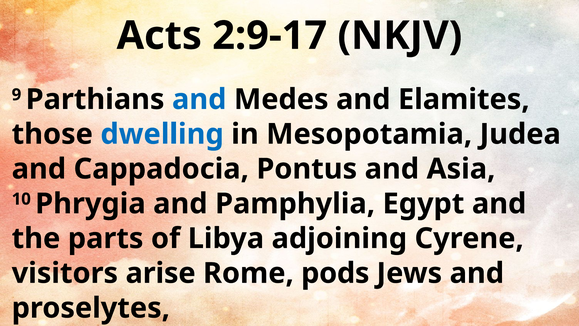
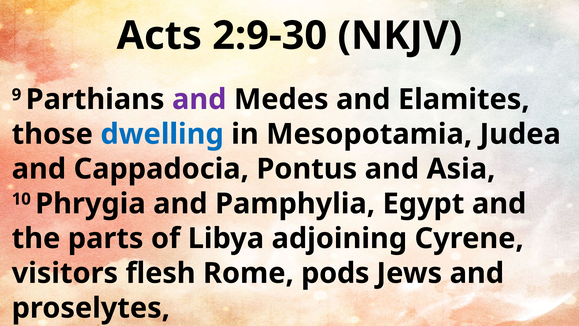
2:9-17: 2:9-17 -> 2:9-30
and at (199, 99) colour: blue -> purple
arise: arise -> flesh
